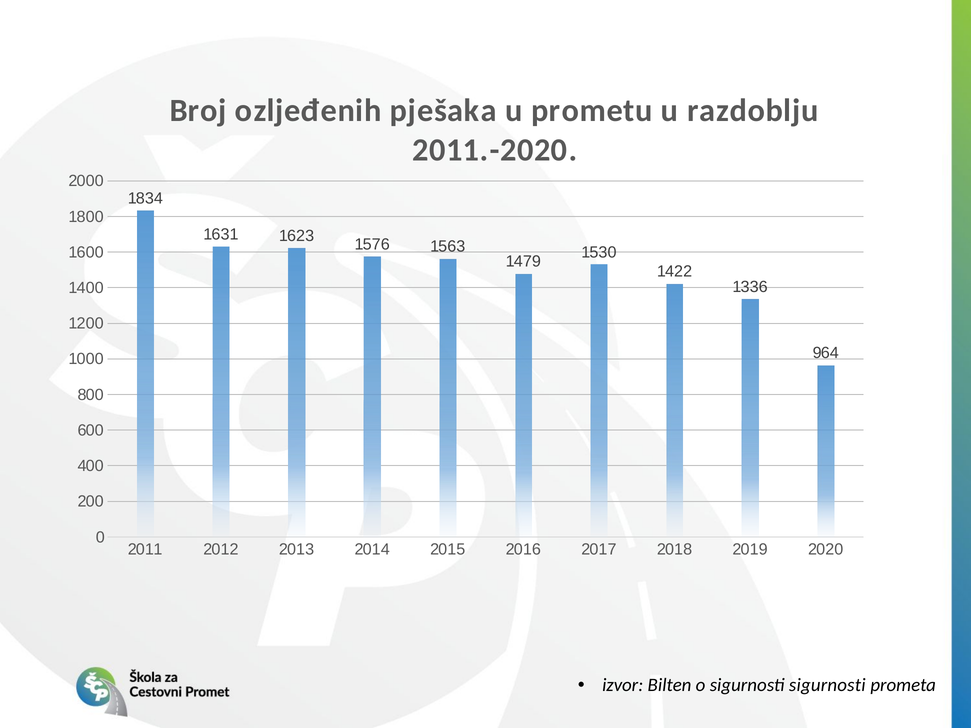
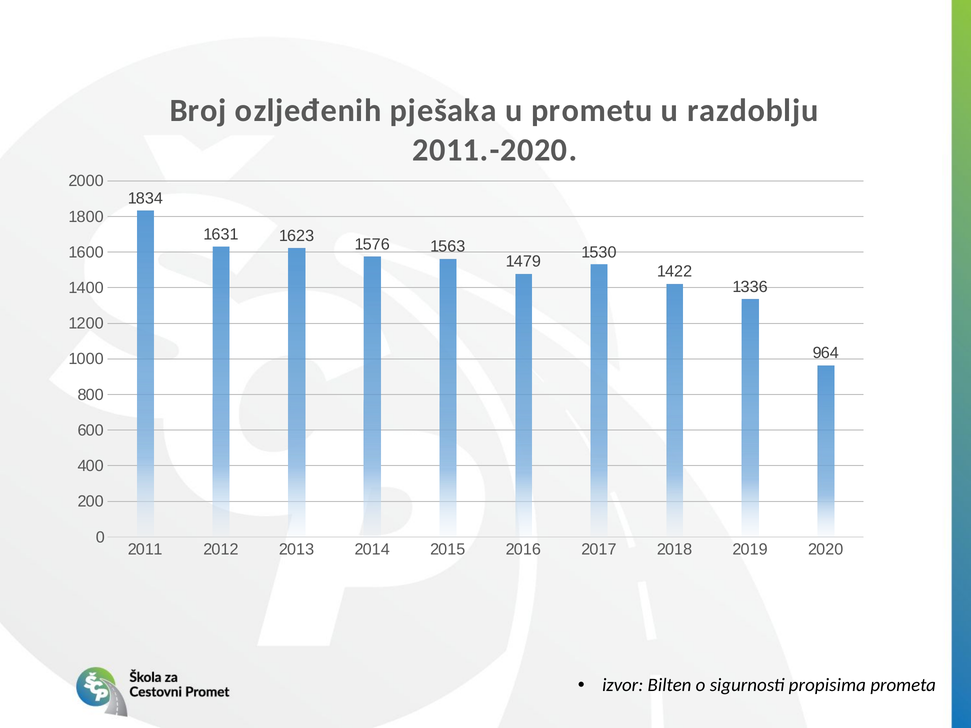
sigurnosti sigurnosti: sigurnosti -> propisima
